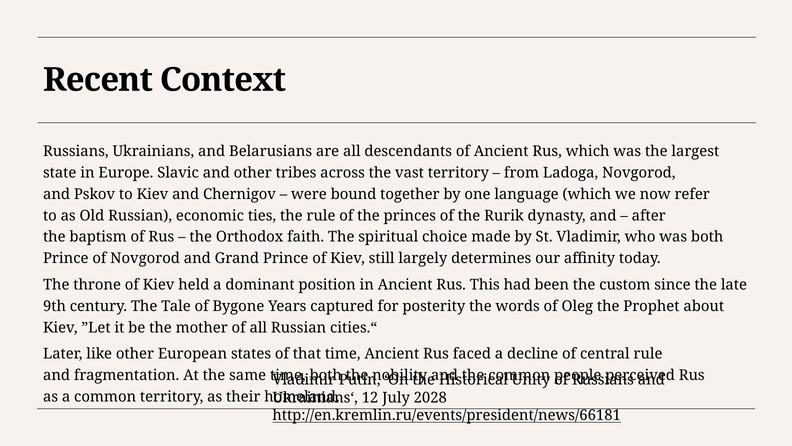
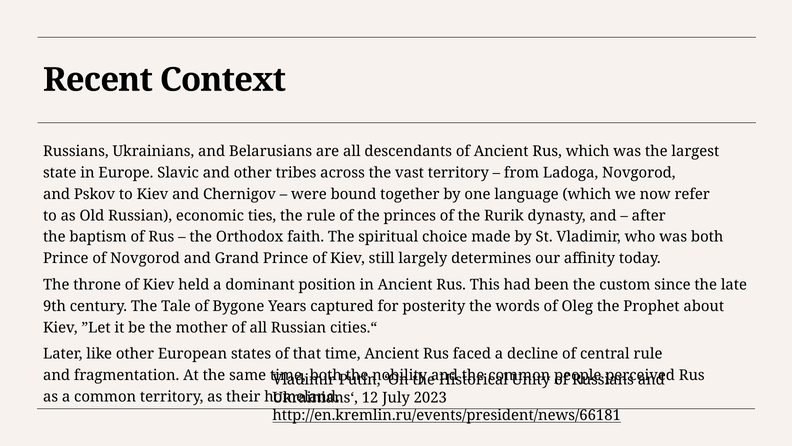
2028: 2028 -> 2023
